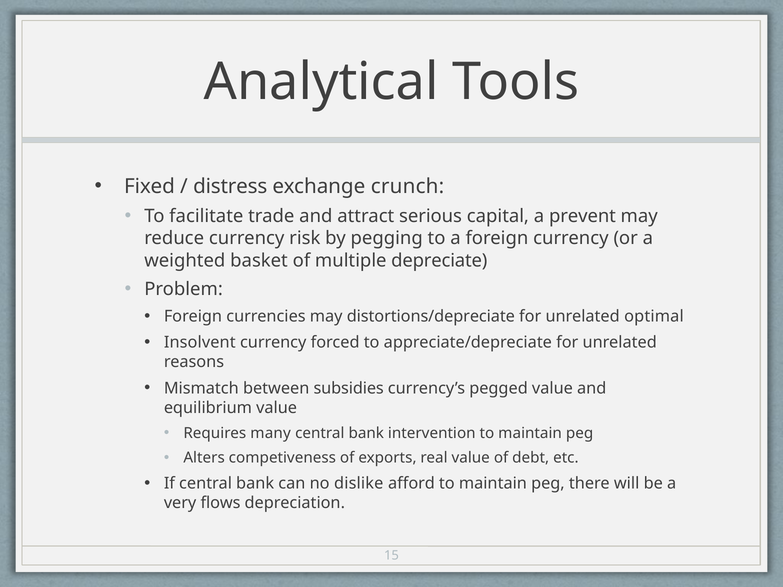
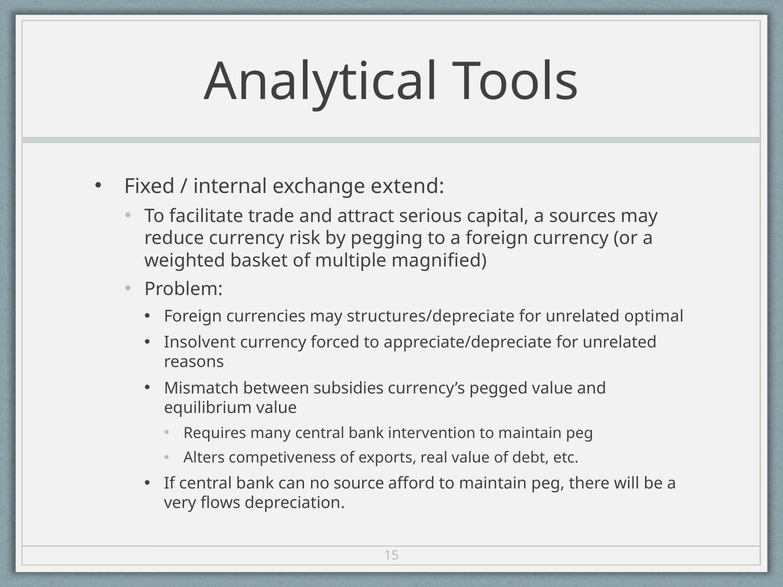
distress: distress -> internal
crunch: crunch -> extend
prevent: prevent -> sources
depreciate: depreciate -> magnified
distortions/depreciate: distortions/depreciate -> structures/depreciate
dislike: dislike -> source
